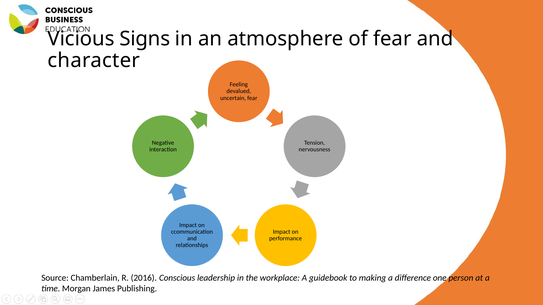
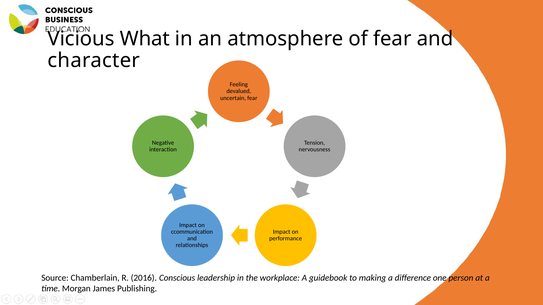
Signs: Signs -> What
